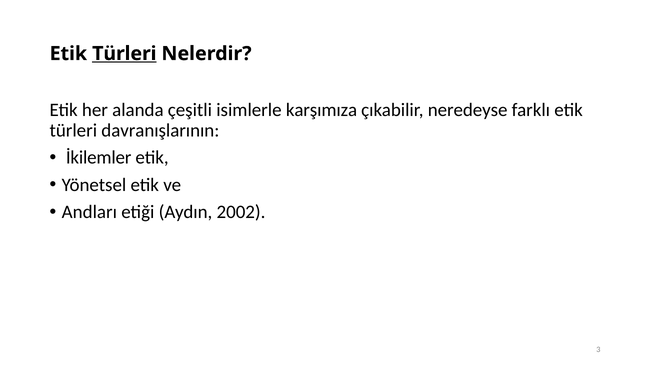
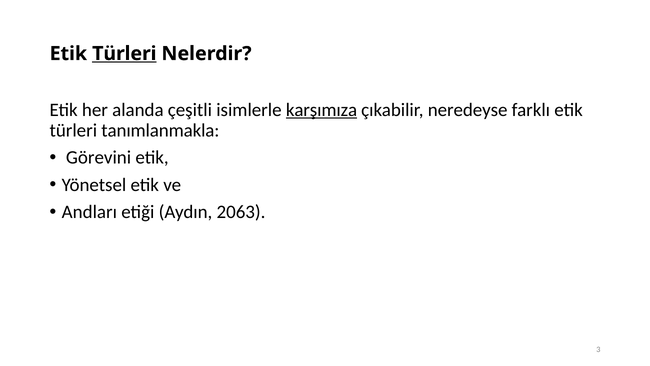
karşımıza underline: none -> present
davranışlarının: davranışlarının -> tanımlanmakla
İkilemler: İkilemler -> Görevini
2002: 2002 -> 2063
